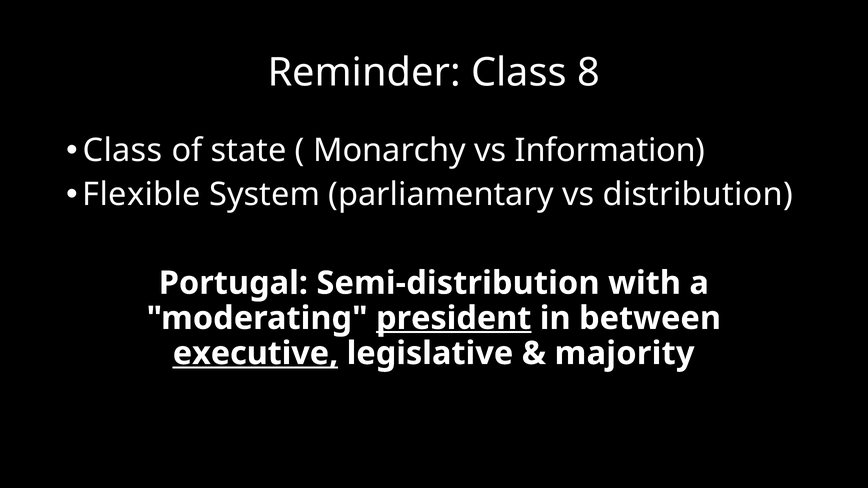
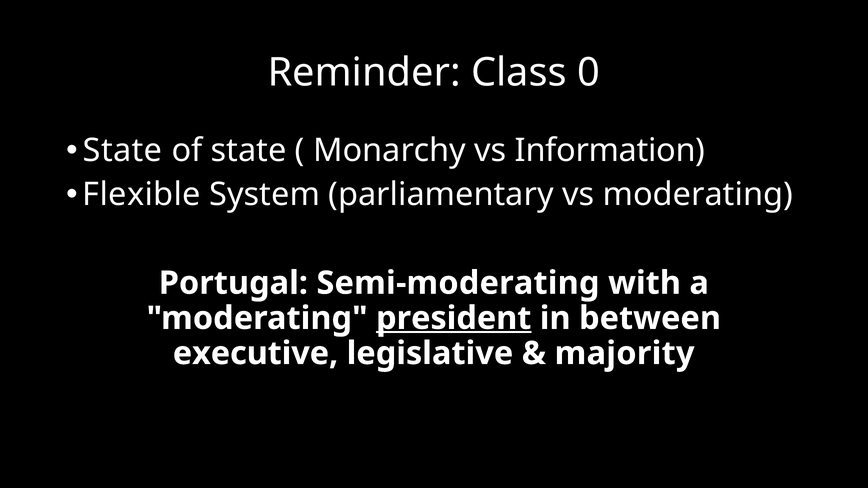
8: 8 -> 0
Class at (123, 151): Class -> State
vs distribution: distribution -> moderating
Semi-distribution: Semi-distribution -> Semi-moderating
executive underline: present -> none
